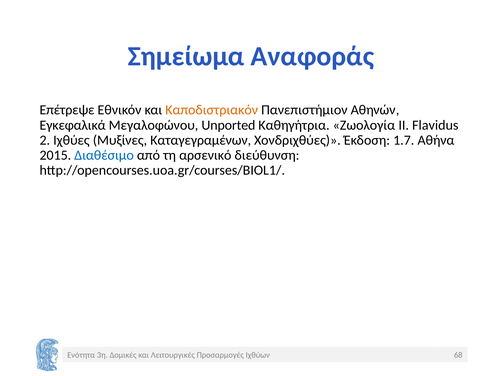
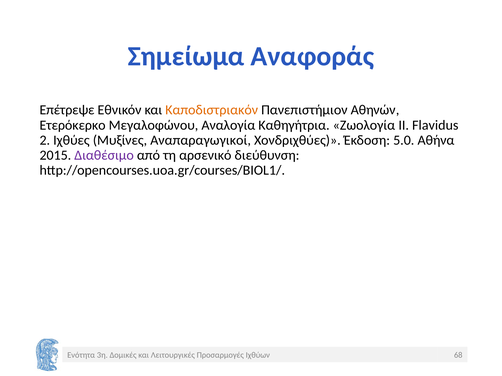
Εγκεφαλικά: Εγκεφαλικά -> Ετερόκερκο
Unported: Unported -> Αναλογία
Καταγεγραμένων: Καταγεγραμένων -> Αναπαραγωγικοί
1.7: 1.7 -> 5.0
Διαθέσιμο colour: blue -> purple
